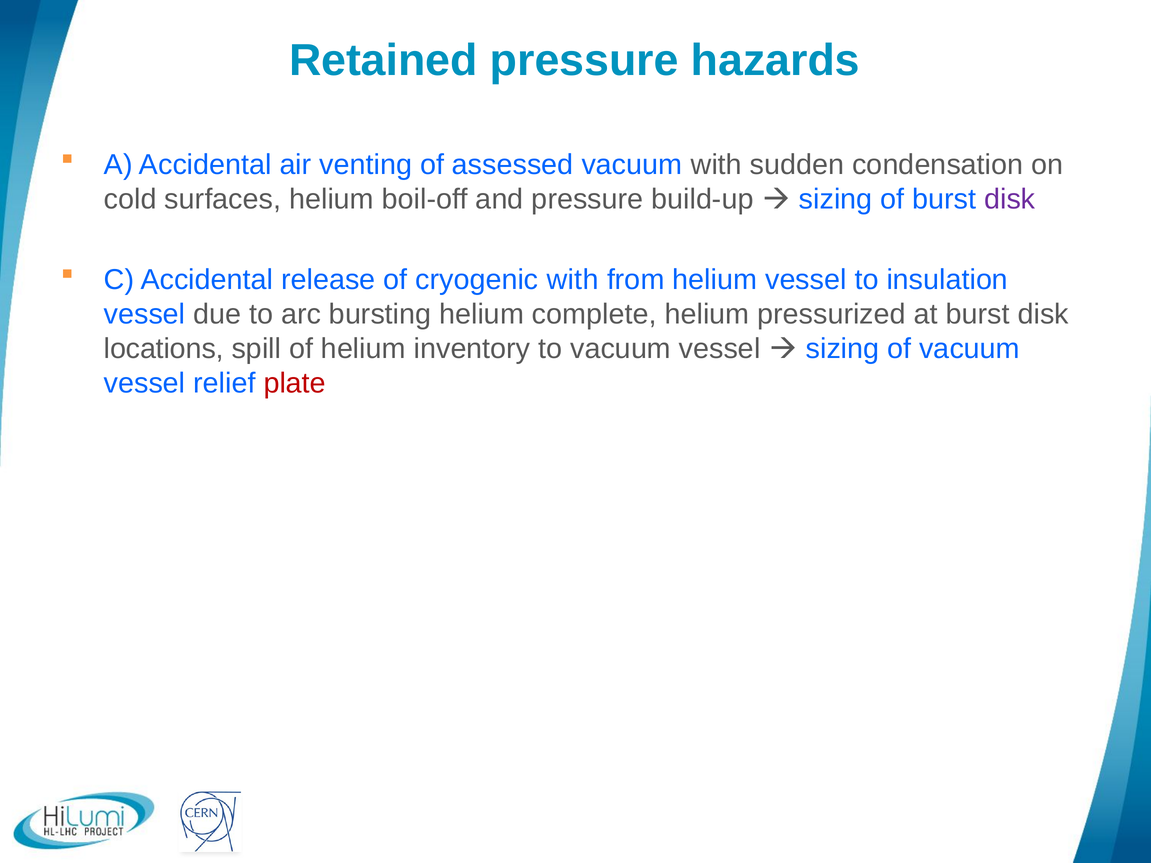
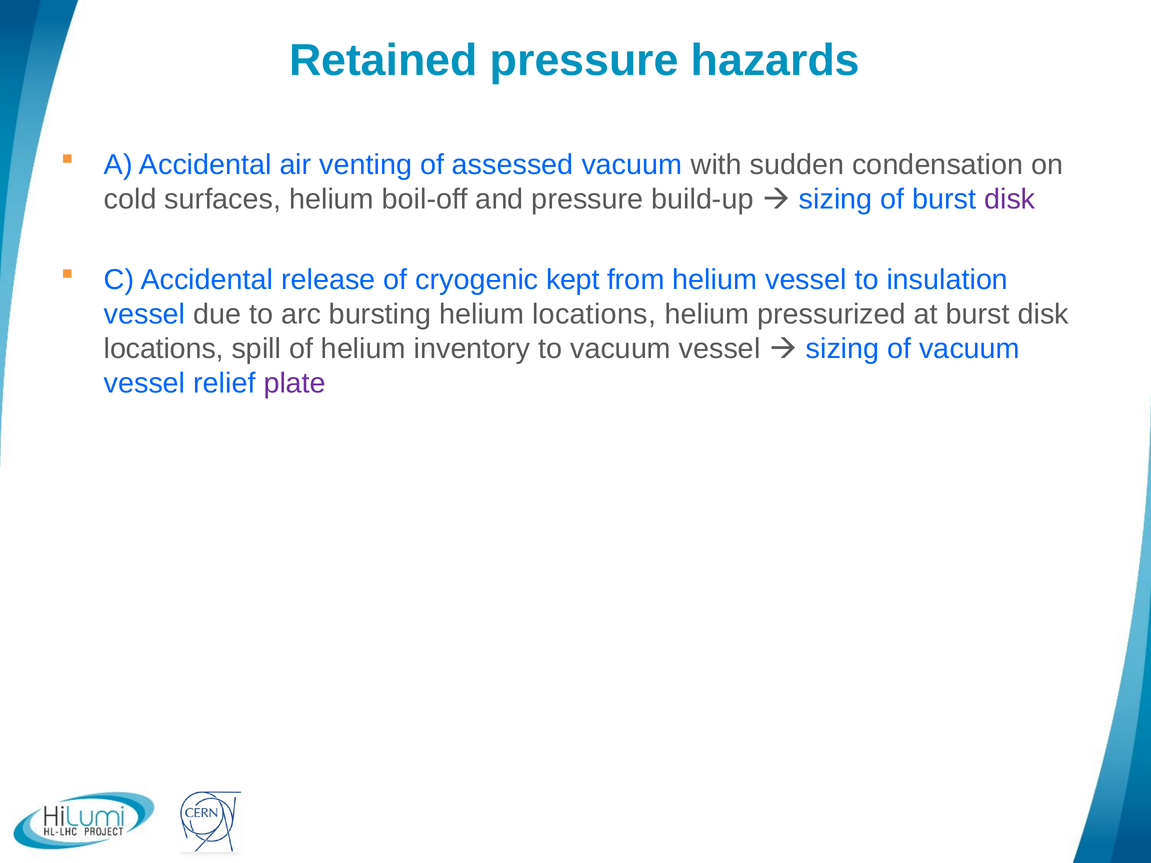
cryogenic with: with -> kept
helium complete: complete -> locations
plate colour: red -> purple
